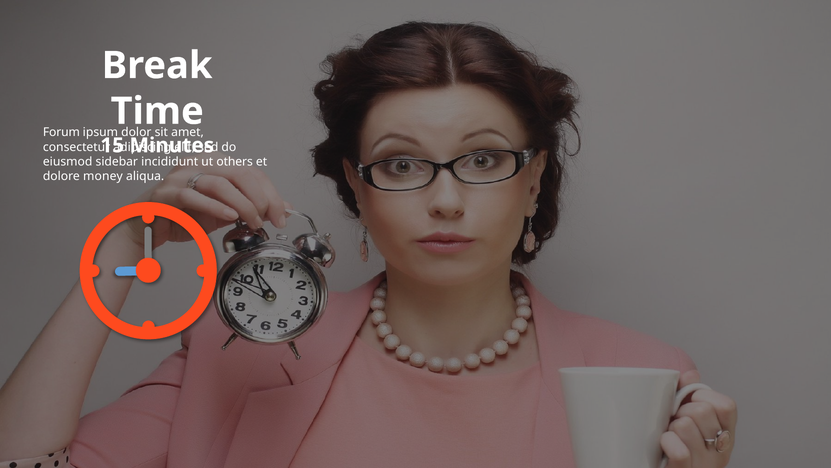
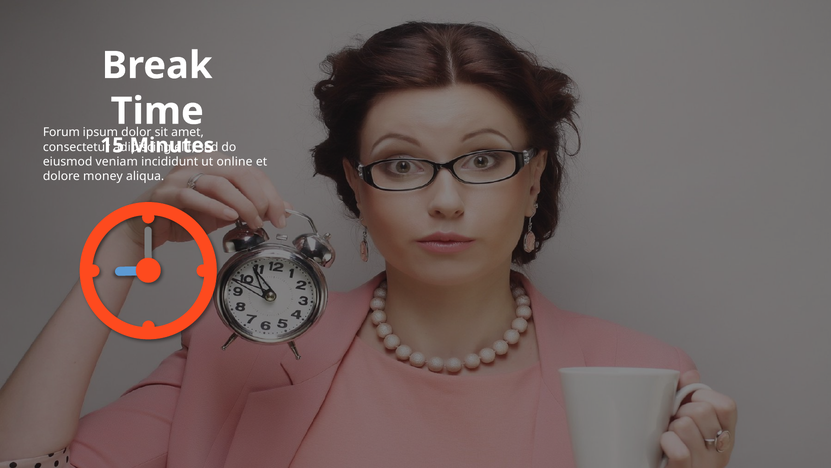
sidebar: sidebar -> veniam
others: others -> online
